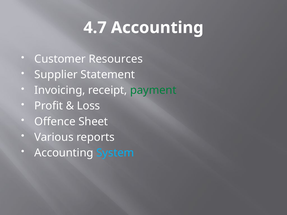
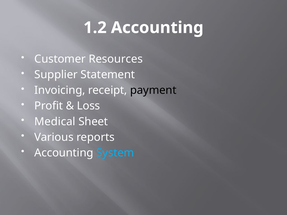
4.7: 4.7 -> 1.2
payment colour: green -> black
Offence: Offence -> Medical
